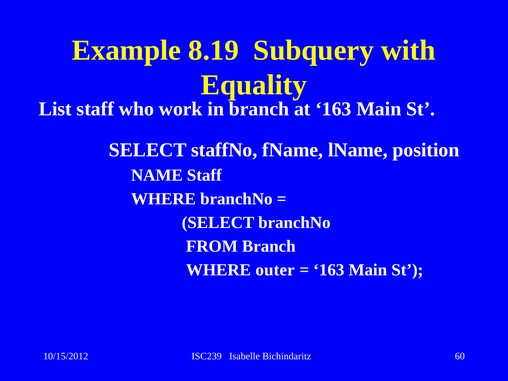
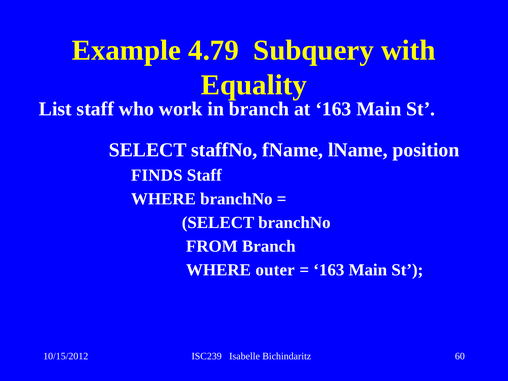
8.19: 8.19 -> 4.79
NAME: NAME -> FINDS
